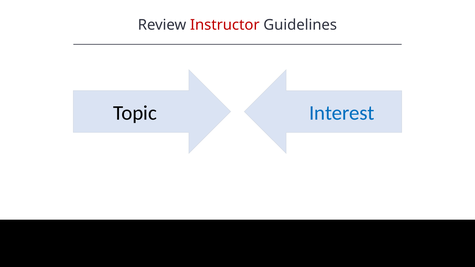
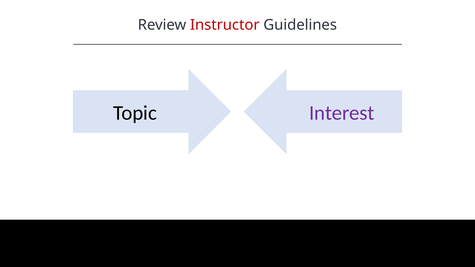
Interest colour: blue -> purple
